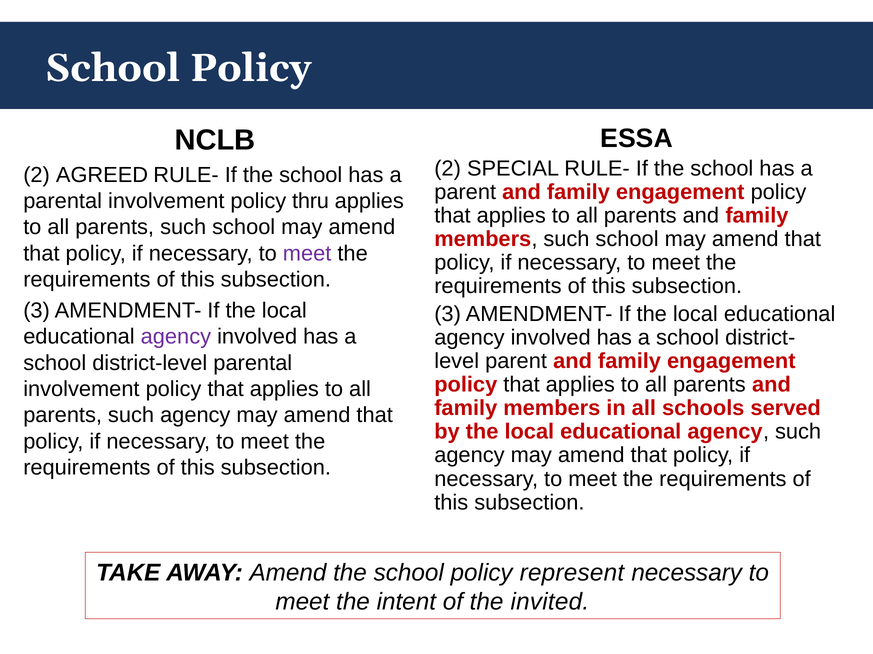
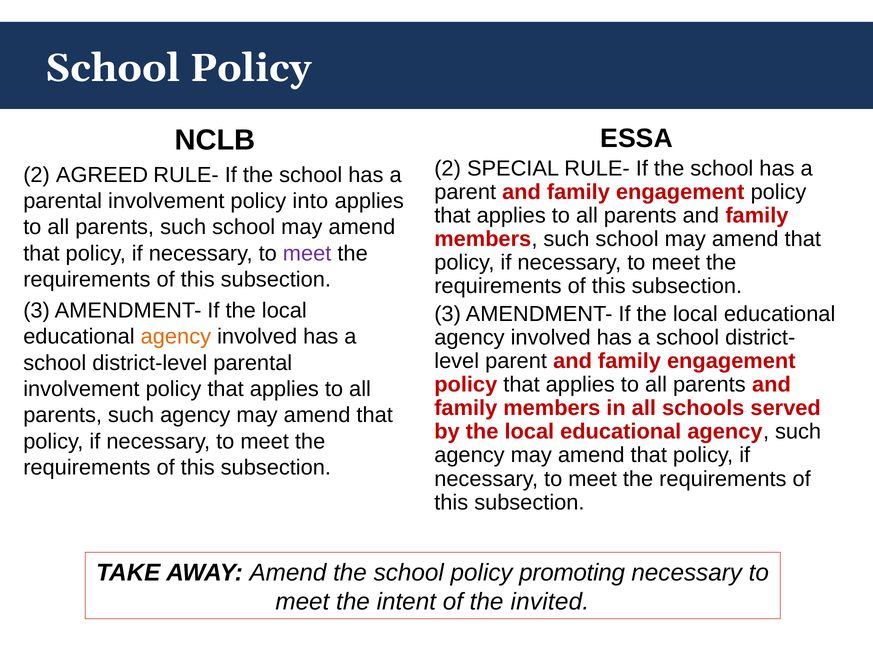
thru: thru -> into
agency at (176, 337) colour: purple -> orange
represent: represent -> promoting
